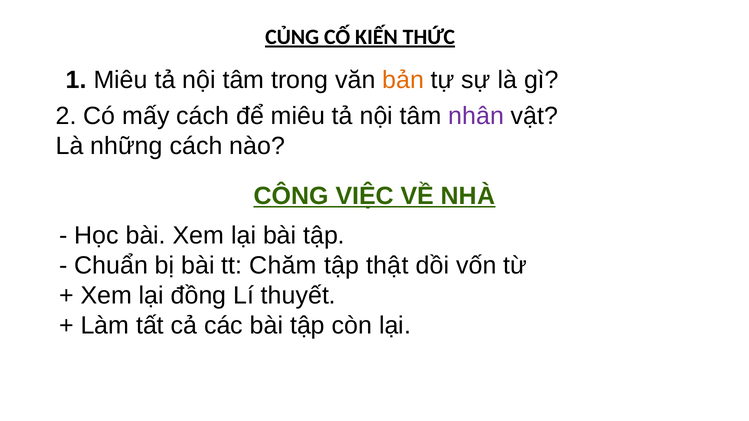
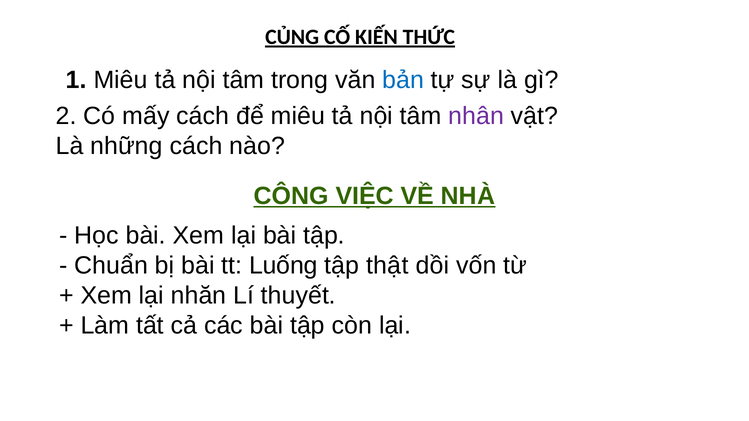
bản colour: orange -> blue
Chăm: Chăm -> Luống
đồng: đồng -> nhăn
